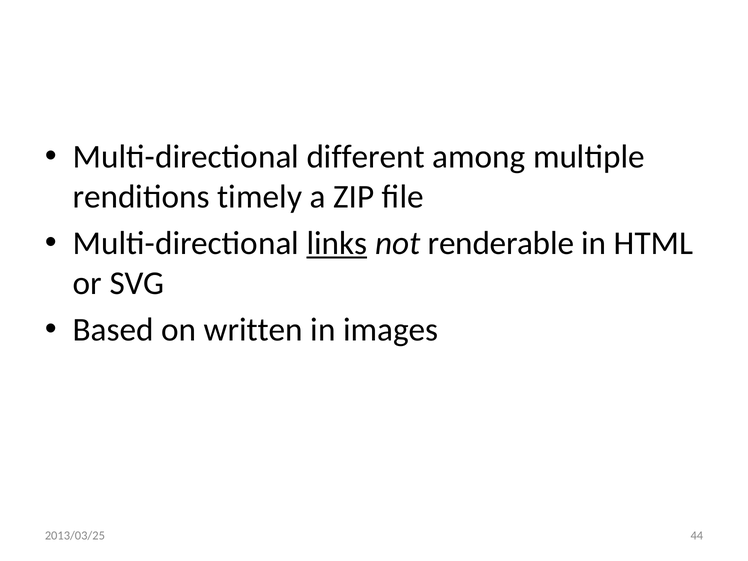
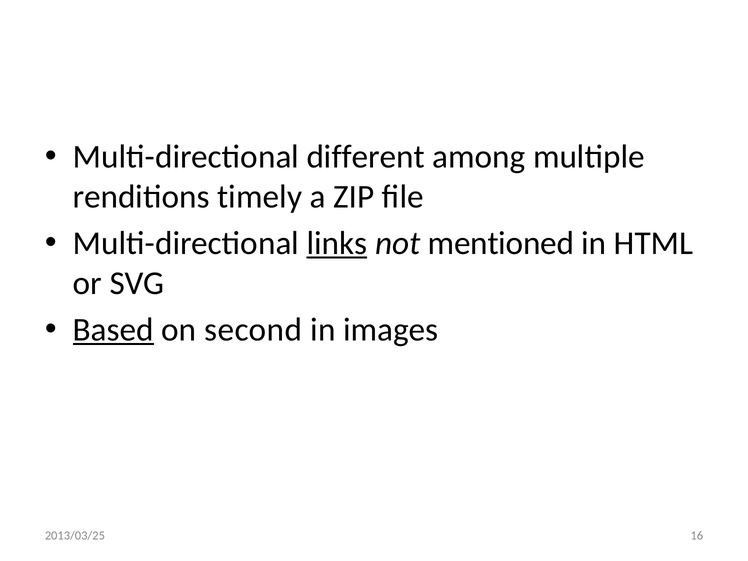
renderable: renderable -> mentioned
Based underline: none -> present
written: written -> second
44: 44 -> 16
